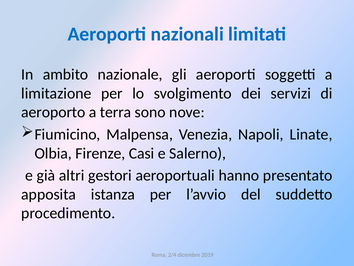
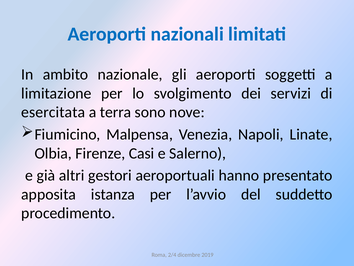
aeroporto: aeroporto -> esercitata
